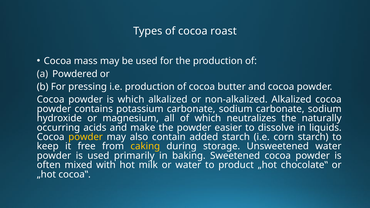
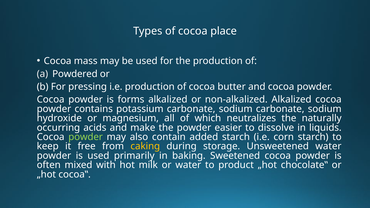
roast: roast -> place
is which: which -> forms
powder at (86, 137) colour: yellow -> light green
